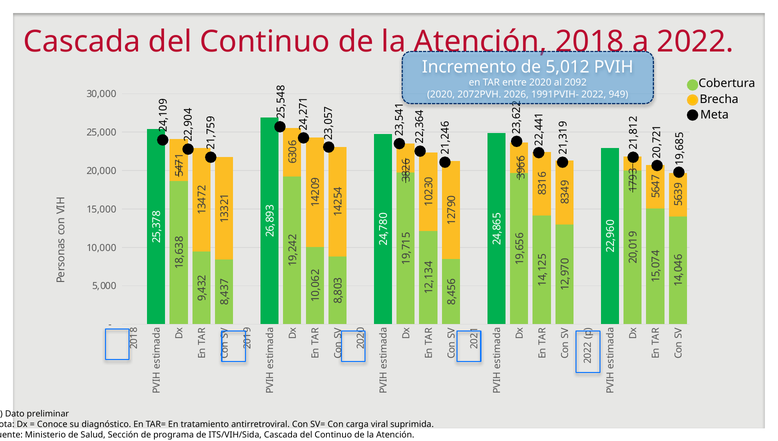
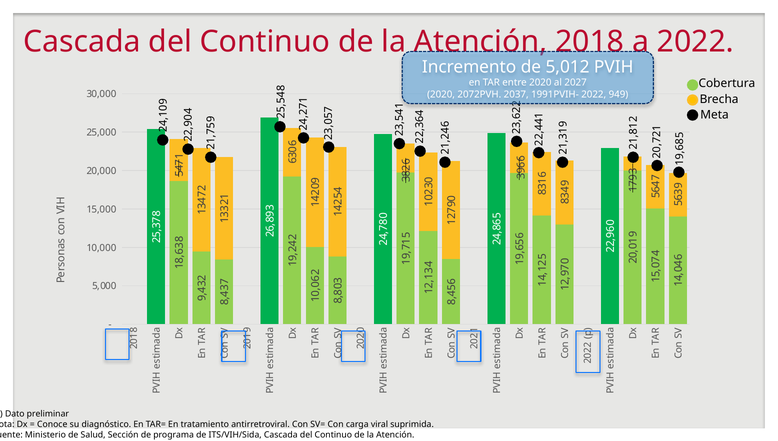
2092: 2092 -> 2027
2026: 2026 -> 2037
